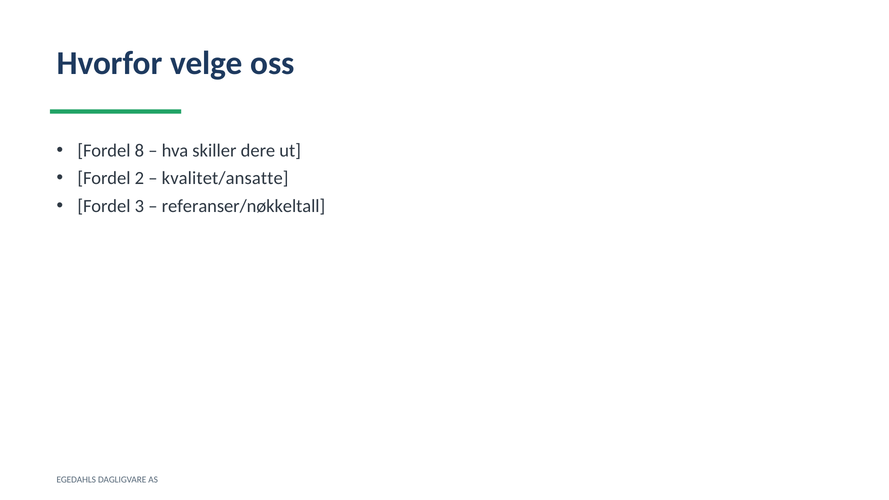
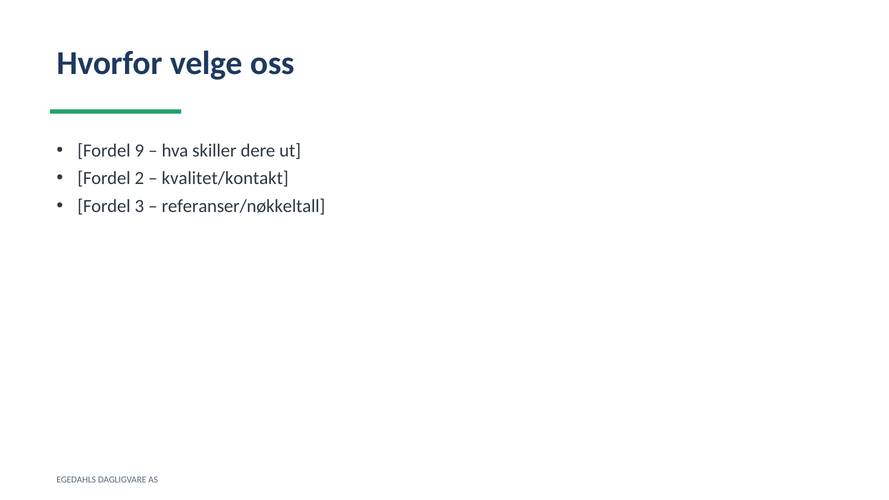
8: 8 -> 9
kvalitet/ansatte: kvalitet/ansatte -> kvalitet/kontakt
